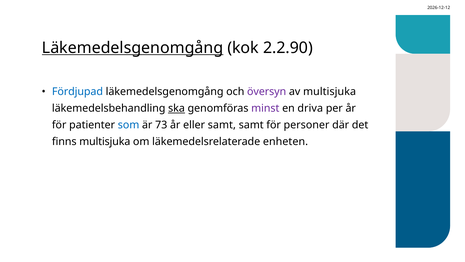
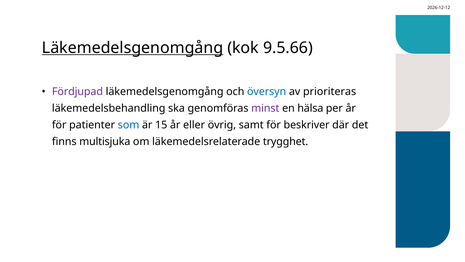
2.2.90: 2.2.90 -> 9.5.66
Fördjupad colour: blue -> purple
översyn colour: purple -> blue
av multisjuka: multisjuka -> prioriteras
ska underline: present -> none
driva: driva -> hälsa
73: 73 -> 15
eller samt: samt -> övrig
personer: personer -> beskriver
enheten: enheten -> trygghet
